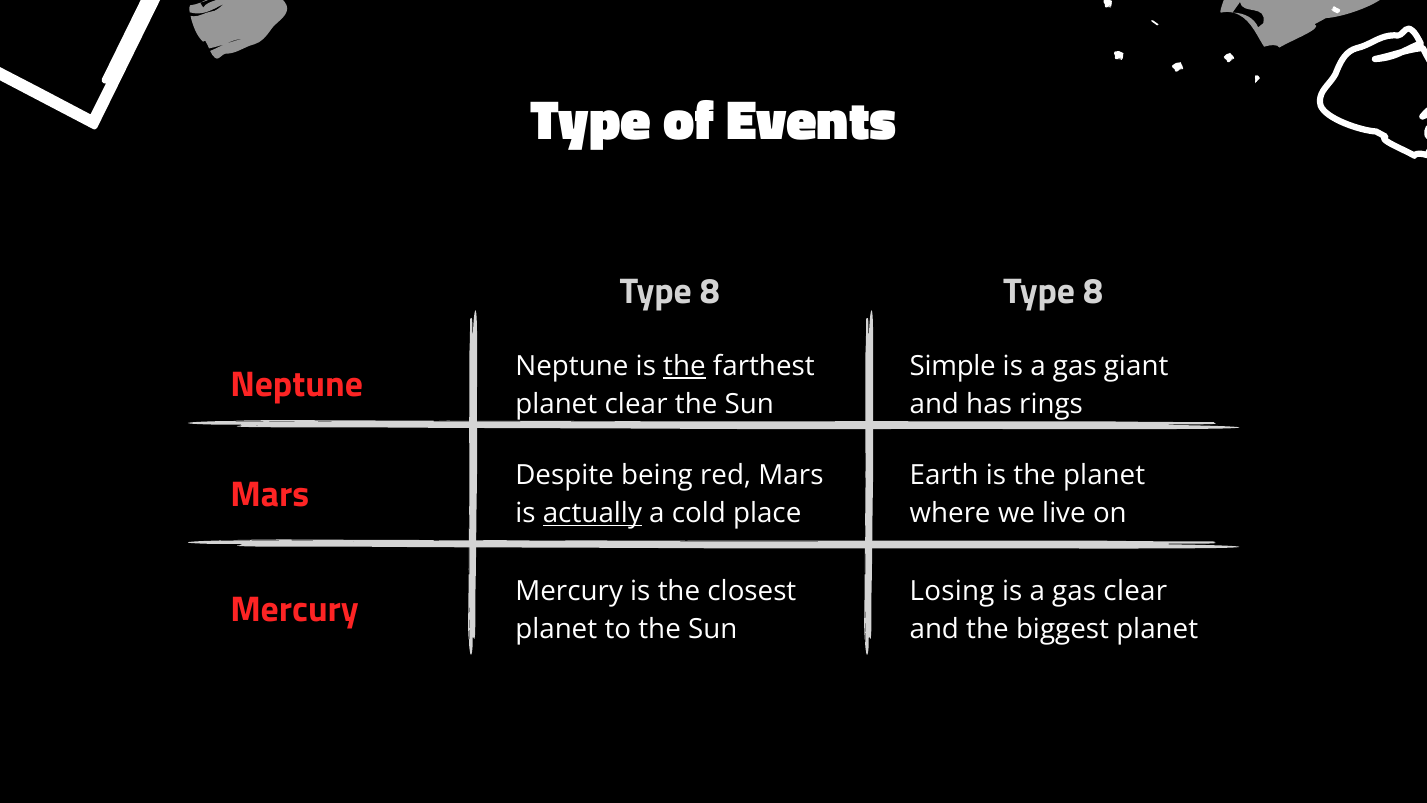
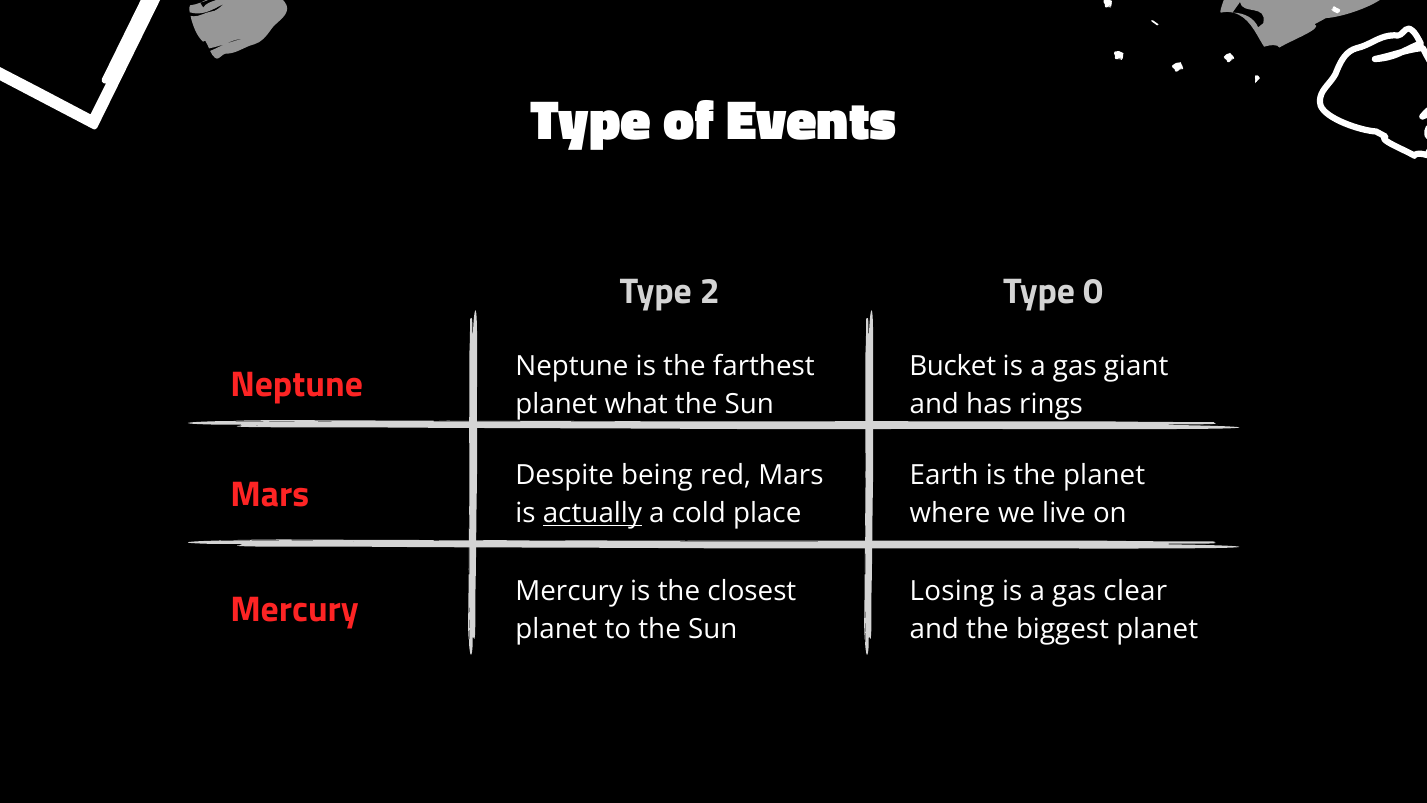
8 at (710, 291): 8 -> 2
8 at (1093, 291): 8 -> 0
the at (684, 366) underline: present -> none
Simple: Simple -> Bucket
planet clear: clear -> what
